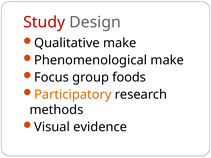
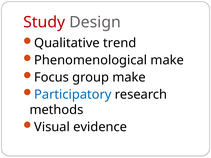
Qualitative make: make -> trend
group foods: foods -> make
Participatory colour: orange -> blue
